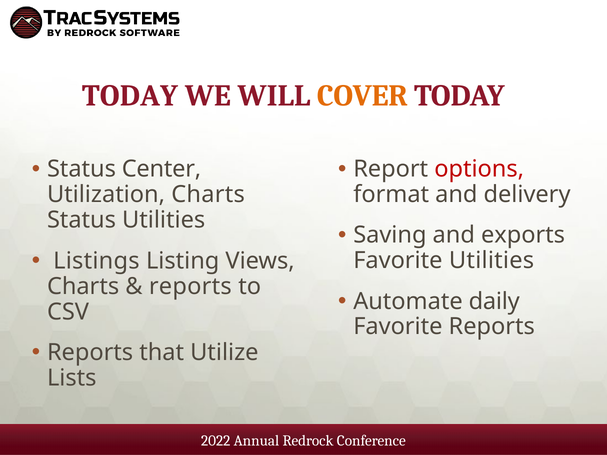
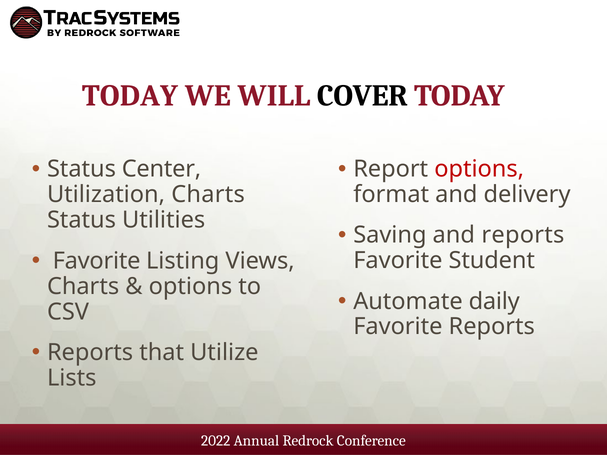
COVER colour: orange -> black
and exports: exports -> reports
Listings at (96, 261): Listings -> Favorite
Favorite Utilities: Utilities -> Student
reports at (190, 286): reports -> options
